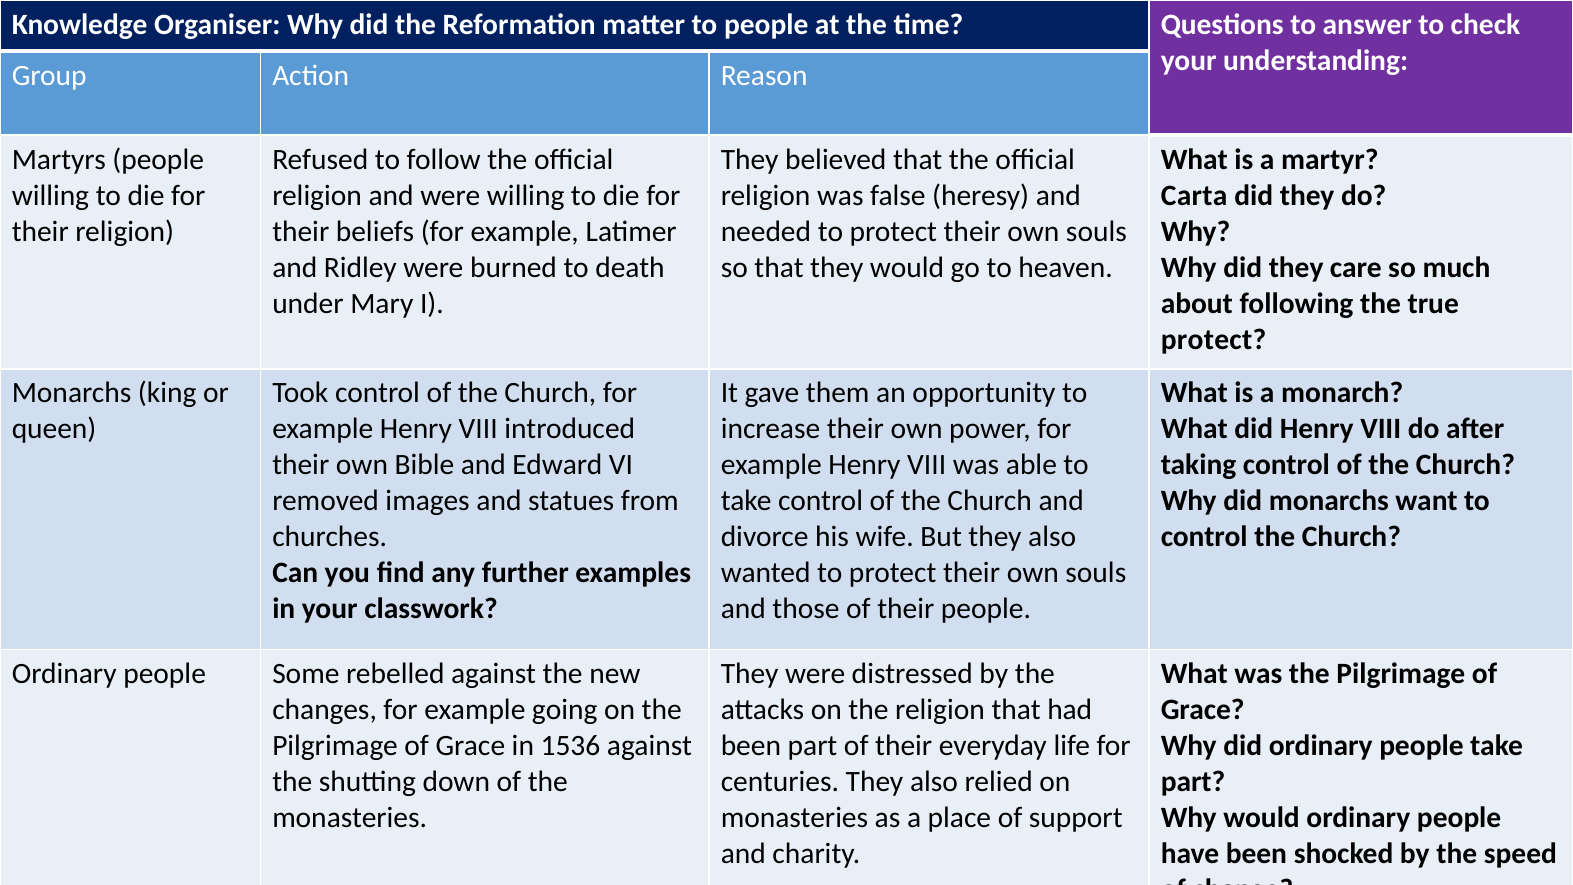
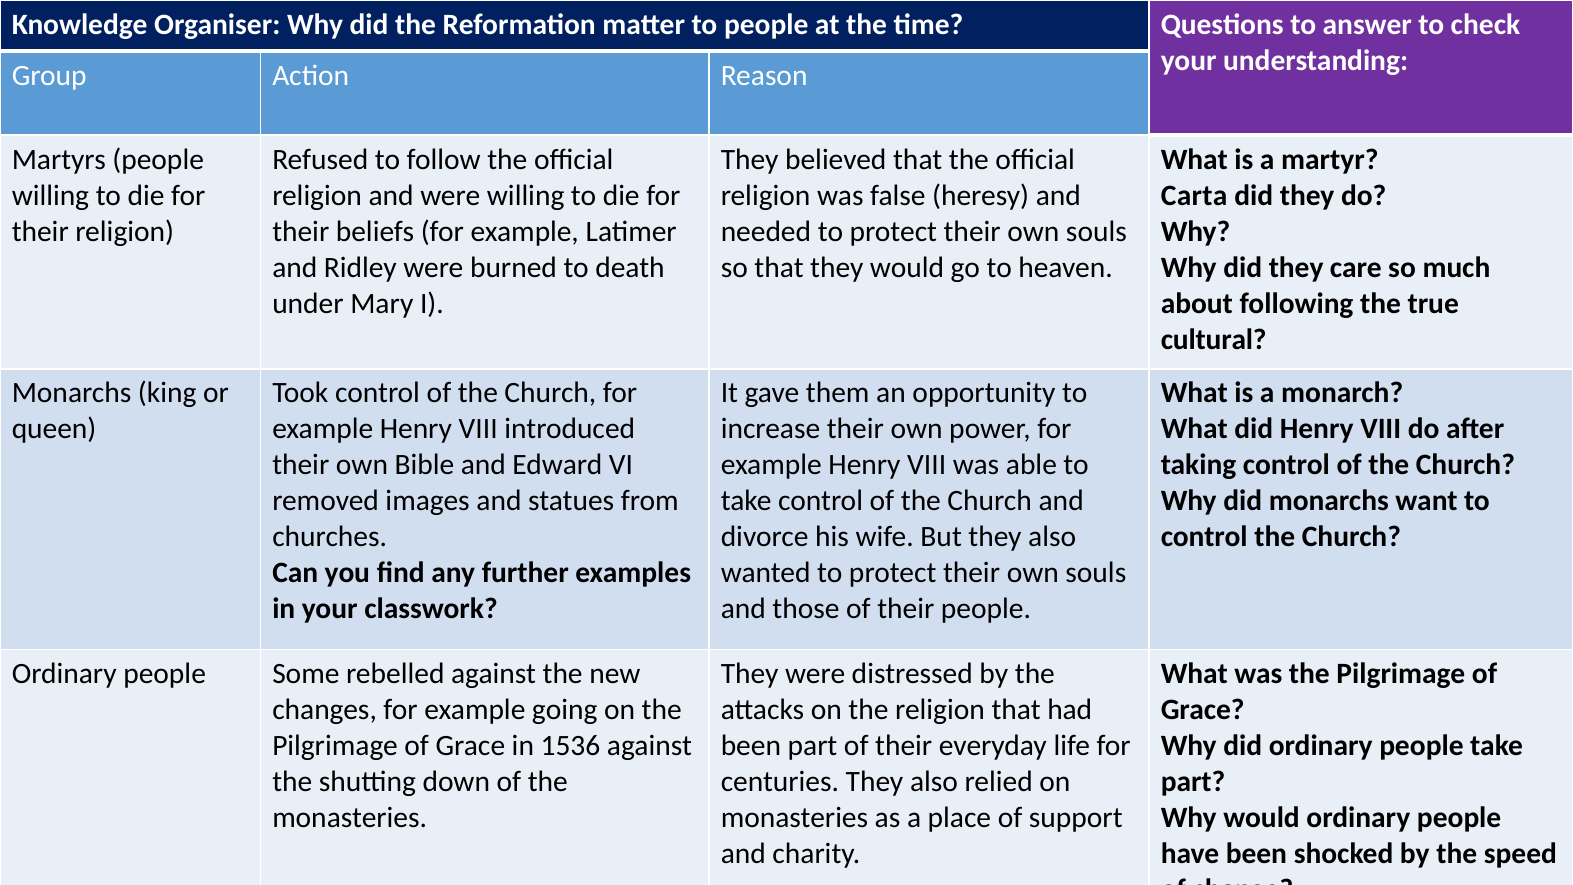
protect at (1213, 339): protect -> cultural
